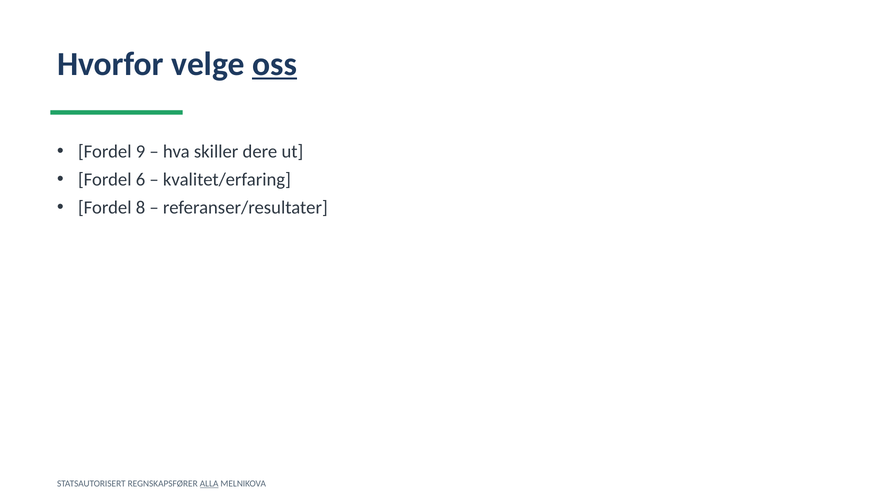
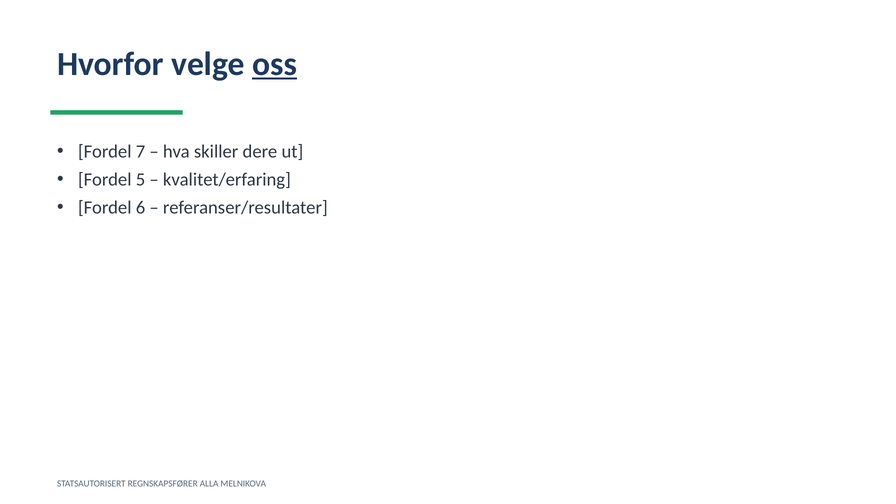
9: 9 -> 7
6: 6 -> 5
8: 8 -> 6
ALLA underline: present -> none
